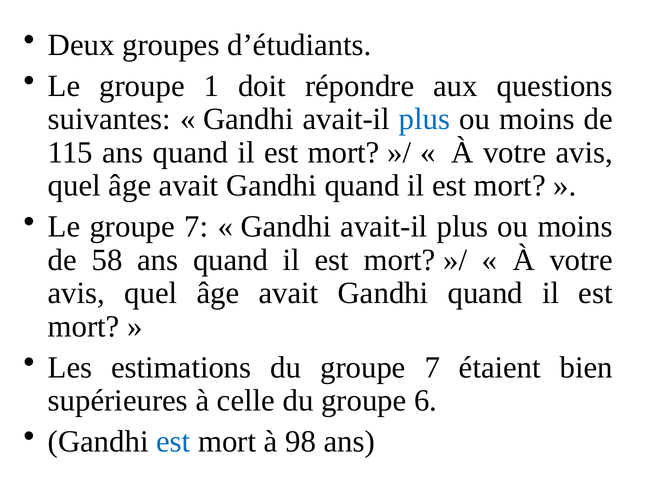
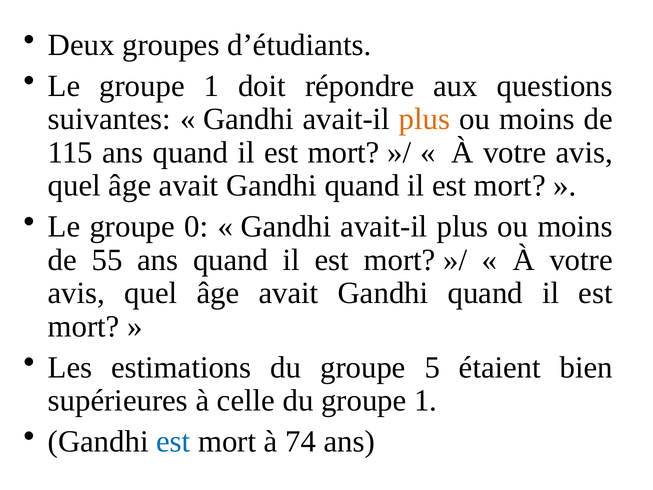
plus at (425, 119) colour: blue -> orange
Le groupe 7: 7 -> 0
58: 58 -> 55
du groupe 7: 7 -> 5
du groupe 6: 6 -> 1
98: 98 -> 74
